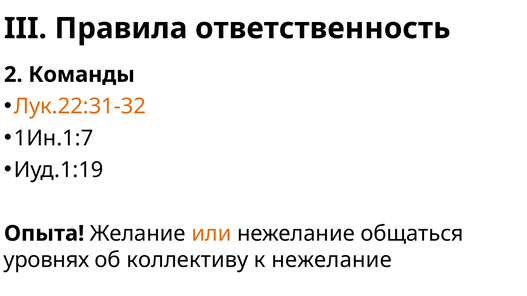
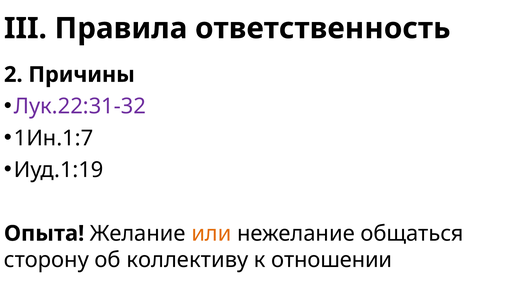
Команды: Команды -> Причины
Лук.22:31-32 colour: orange -> purple
уровнях: уровнях -> сторону
к нежелание: нежелание -> отношении
